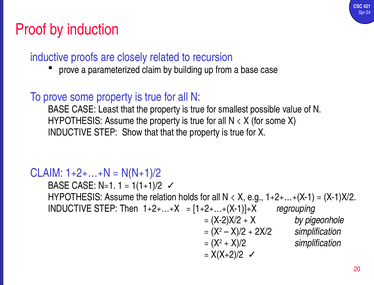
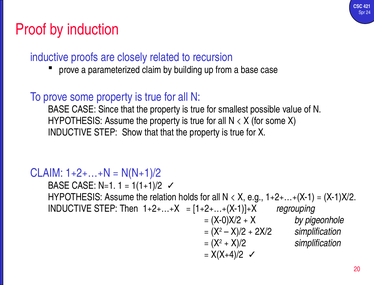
Least: Least -> Since
X-2)X/2: X-2)X/2 -> X-0)X/2
X(X+2)/2: X(X+2)/2 -> X(X+4)/2
